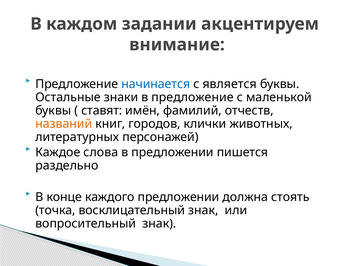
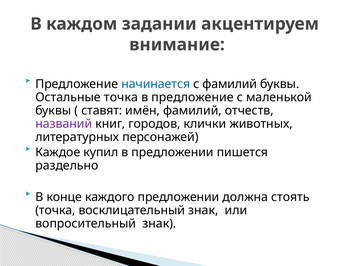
с является: является -> фамилий
Остальные знаки: знаки -> точка
названий colour: orange -> purple
слова: слова -> купил
